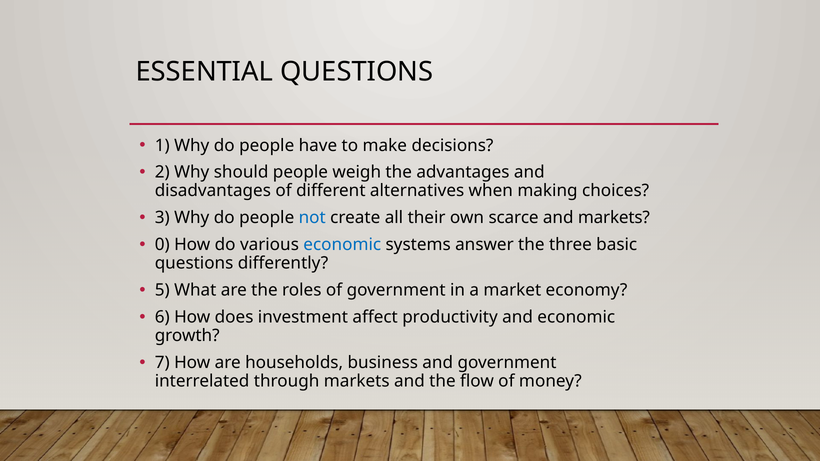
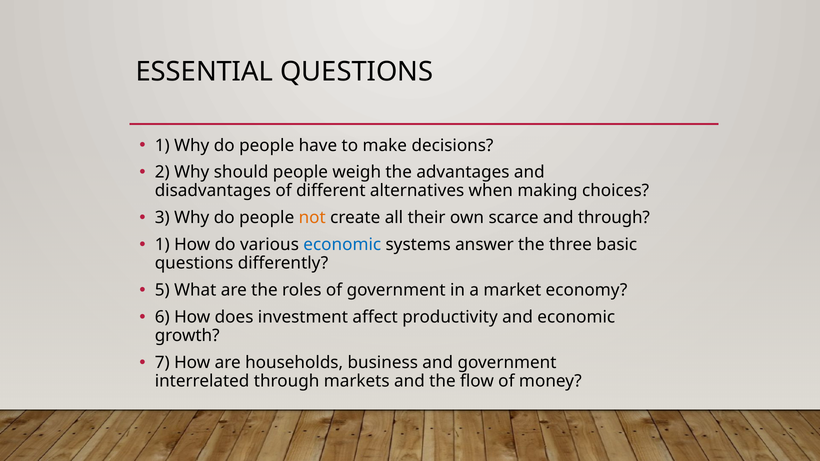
not colour: blue -> orange
and markets: markets -> through
0 at (162, 245): 0 -> 1
